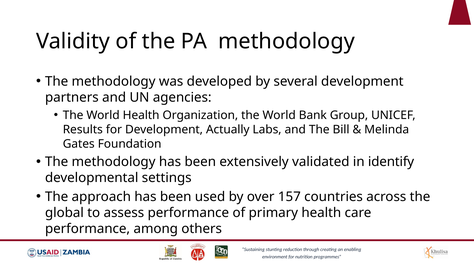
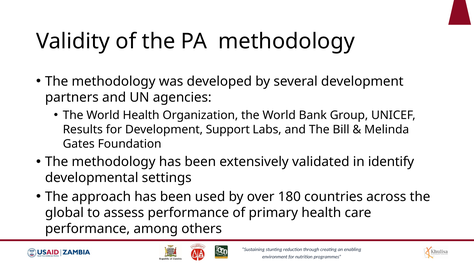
Actually: Actually -> Support
157: 157 -> 180
